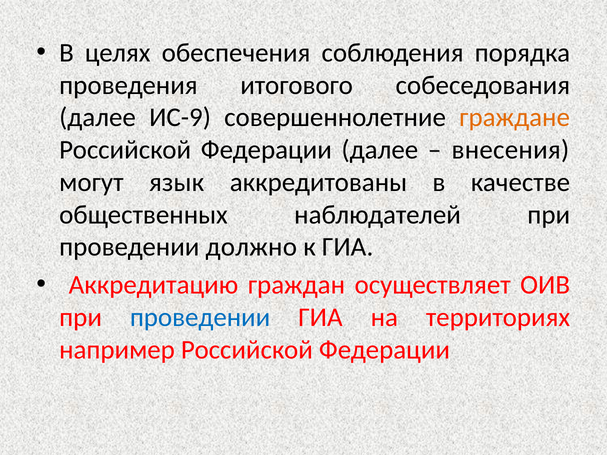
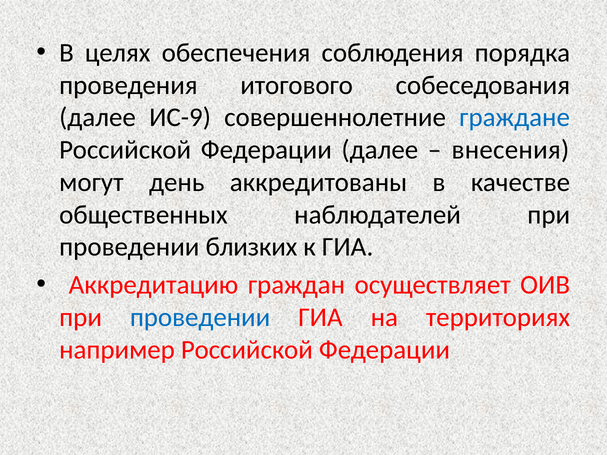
граждане colour: orange -> blue
язык: язык -> день
должно: должно -> близких
